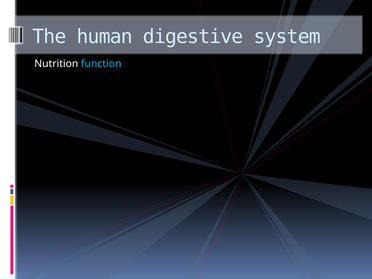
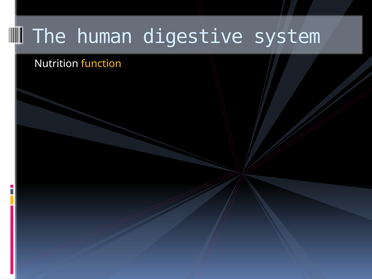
function colour: light blue -> yellow
